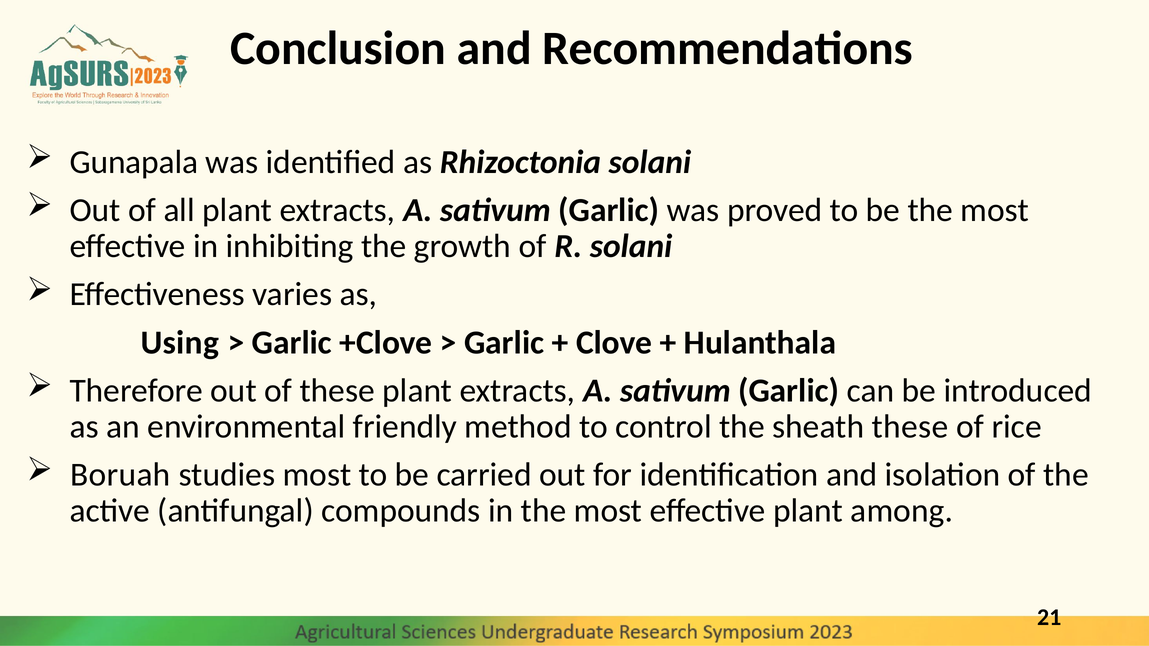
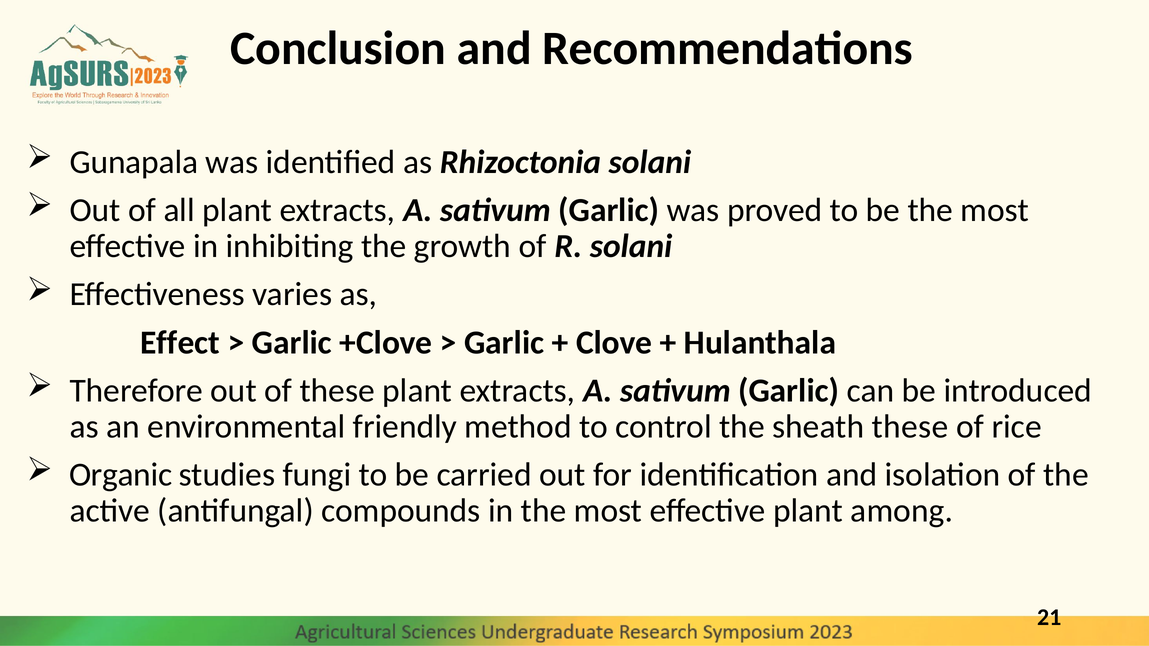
Using: Using -> Effect
Boruah: Boruah -> Organic
studies most: most -> fungi
